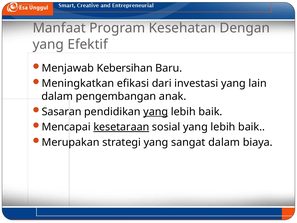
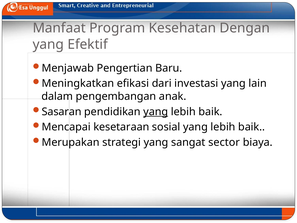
Kebersihan: Kebersihan -> Pengertian
kesetaraan underline: present -> none
sangat dalam: dalam -> sector
